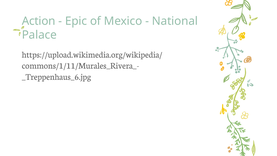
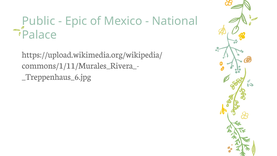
Action: Action -> Public
